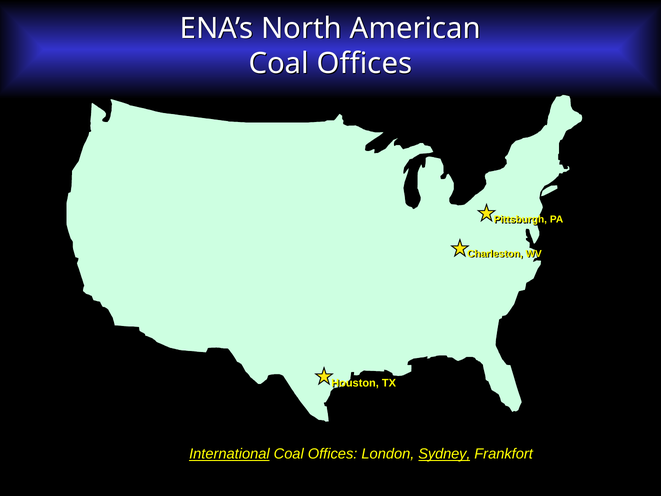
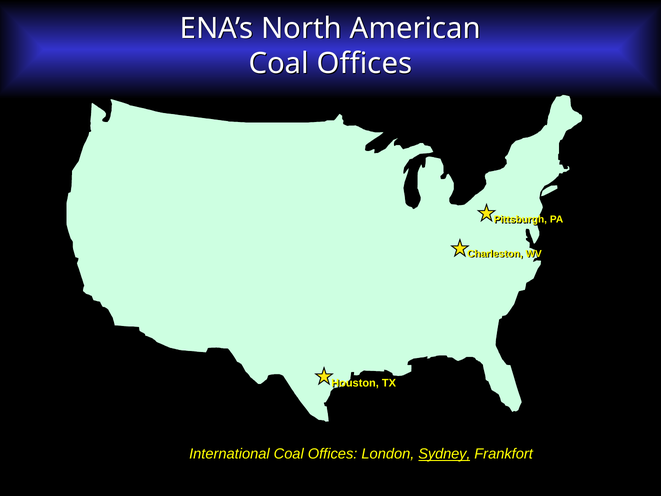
International underline: present -> none
